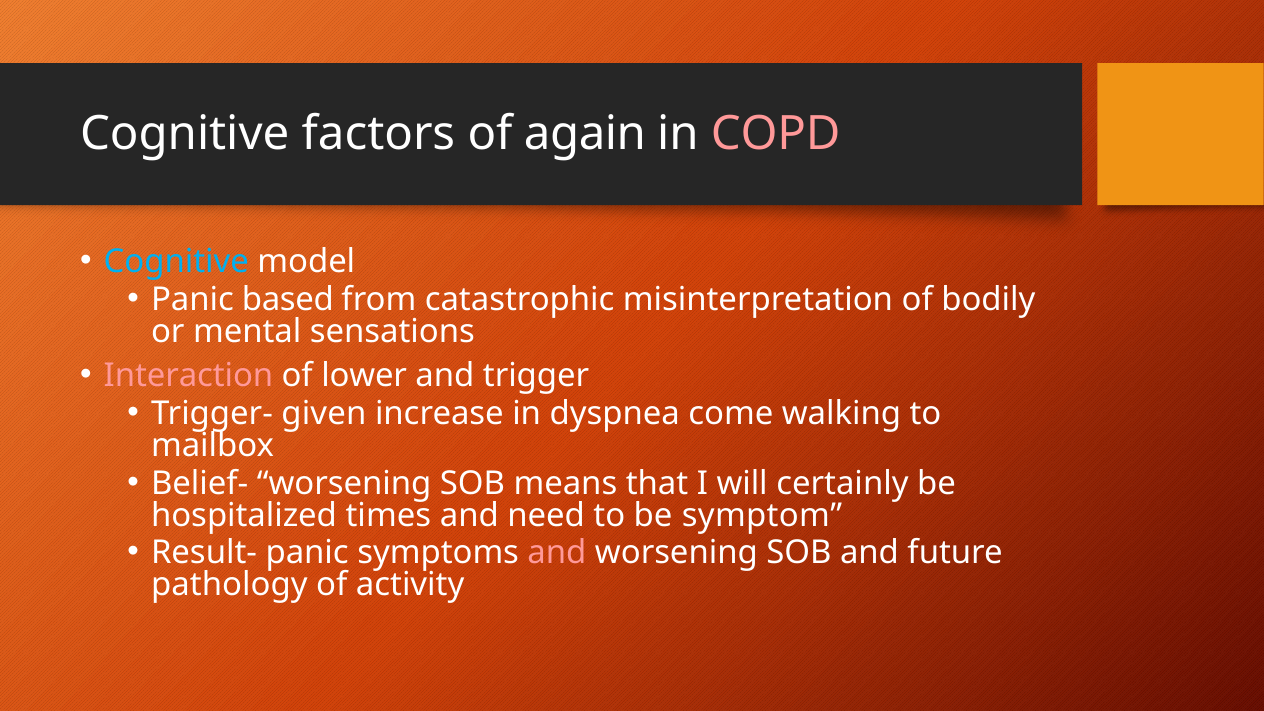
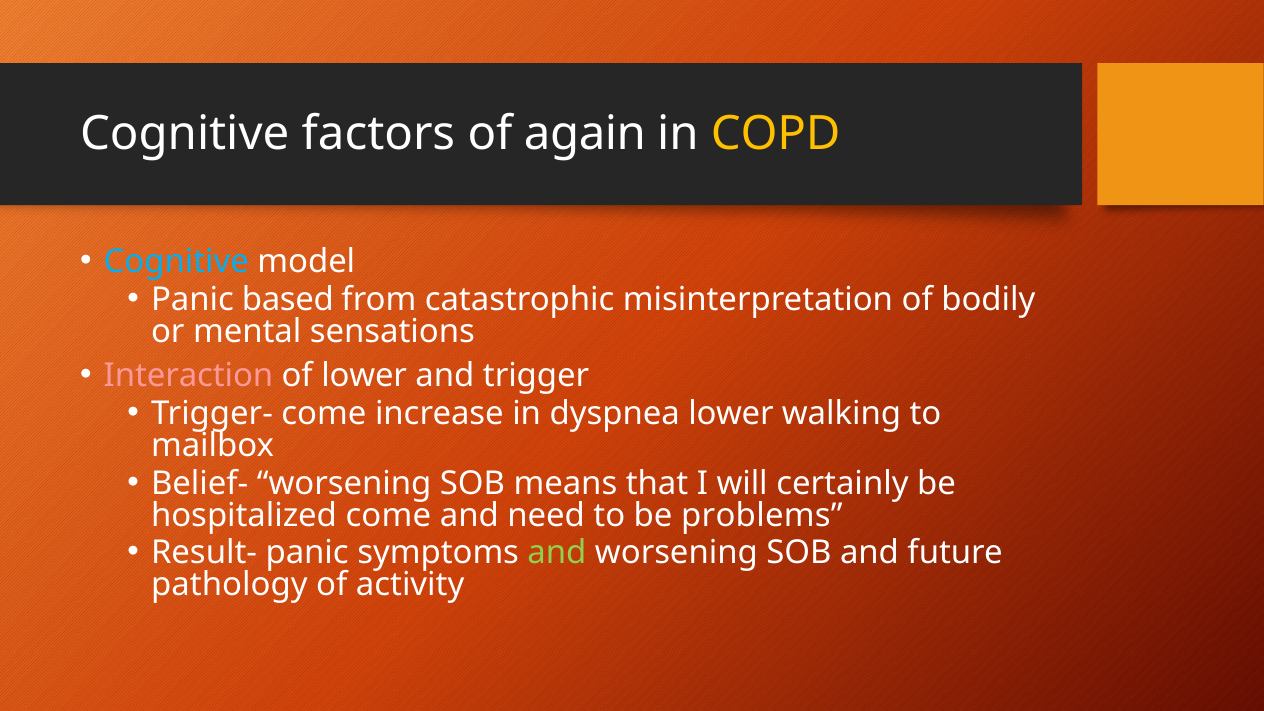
COPD colour: pink -> yellow
Trigger- given: given -> come
dyspnea come: come -> lower
hospitalized times: times -> come
symptom: symptom -> problems
and at (557, 553) colour: pink -> light green
